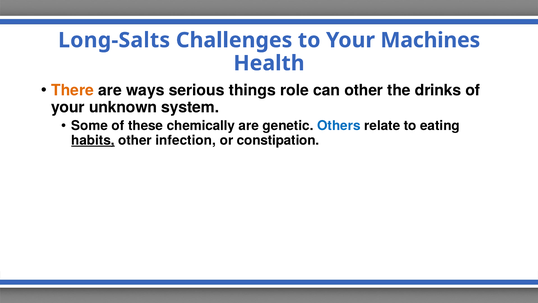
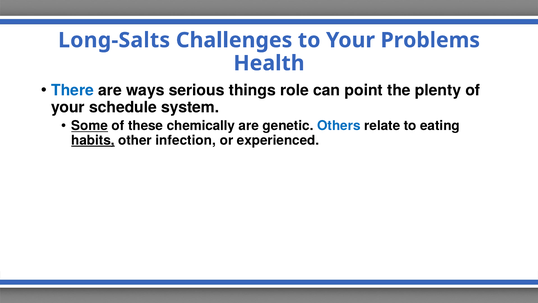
Machines: Machines -> Problems
There colour: orange -> blue
can other: other -> point
drinks: drinks -> plenty
unknown: unknown -> schedule
Some underline: none -> present
constipation: constipation -> experienced
